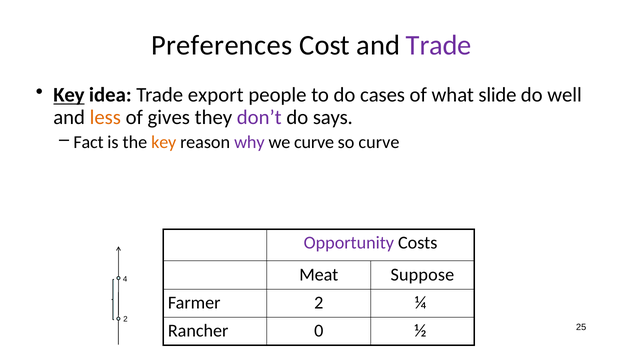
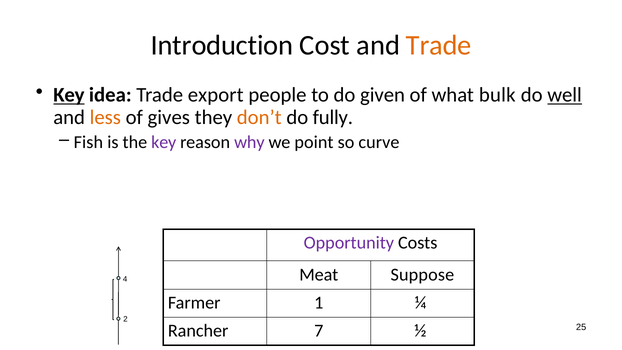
Preferences: Preferences -> Introduction
Trade at (439, 45) colour: purple -> orange
cases: cases -> given
slide: slide -> bulk
well underline: none -> present
don’t colour: purple -> orange
says: says -> fully
Fact: Fact -> Fish
key at (164, 142) colour: orange -> purple
we curve: curve -> point
Farmer 2: 2 -> 1
0: 0 -> 7
